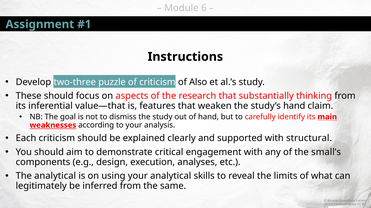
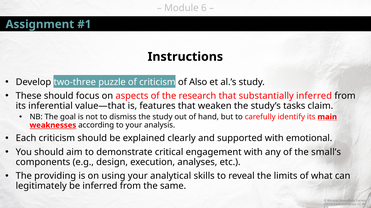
substantially thinking: thinking -> inferred
study’s hand: hand -> tasks
structural: structural -> emotional
The analytical: analytical -> providing
